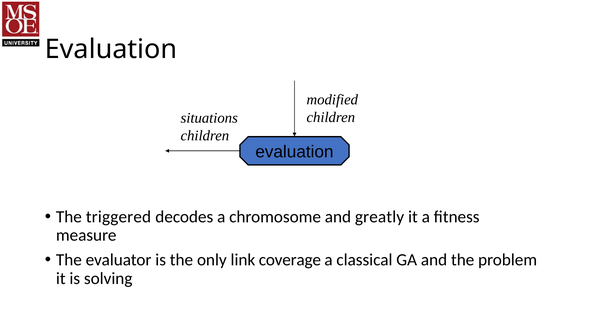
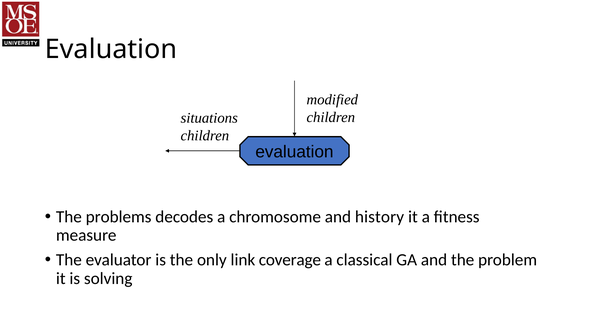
triggered: triggered -> problems
greatly: greatly -> history
